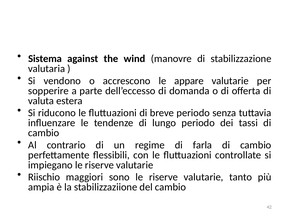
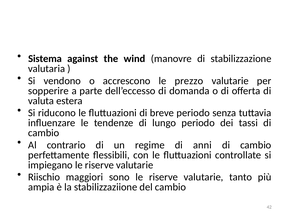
appare: appare -> prezzo
farla: farla -> anni
